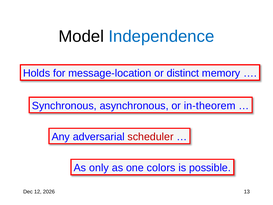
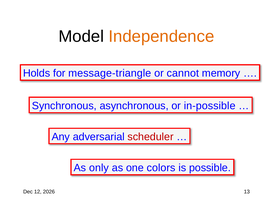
Independence colour: blue -> orange
message-location: message-location -> message-triangle
distinct: distinct -> cannot
in-theorem: in-theorem -> in-possible
